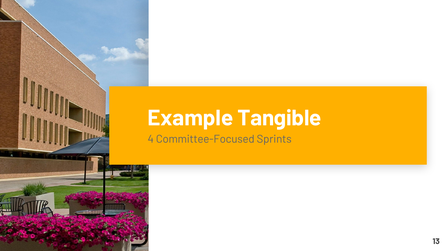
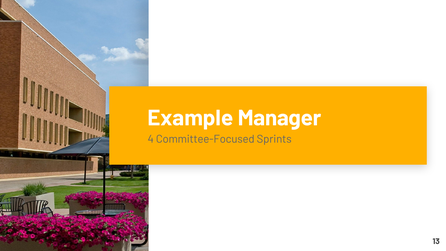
Tangible: Tangible -> Manager
